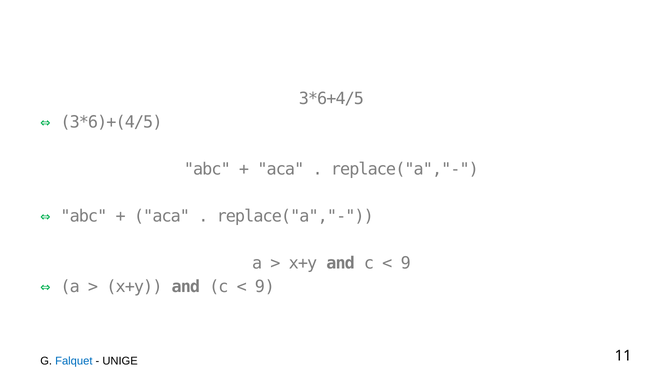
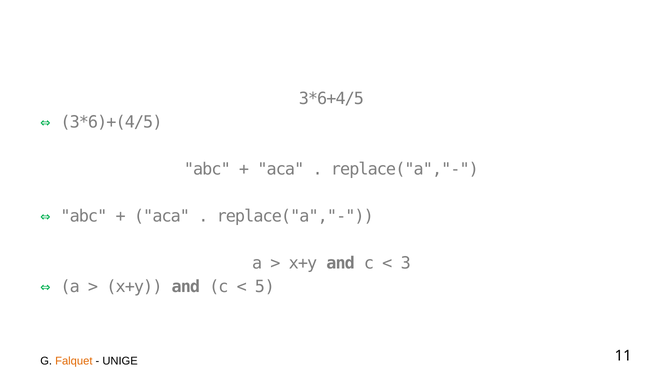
9 at (406, 263): 9 -> 3
9 at (265, 287): 9 -> 5
Falquet colour: blue -> orange
